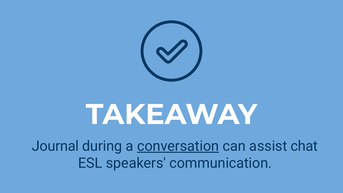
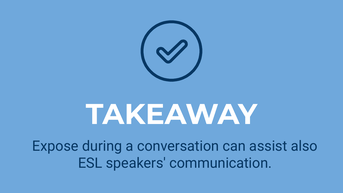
Journal: Journal -> Expose
conversation underline: present -> none
chat: chat -> also
